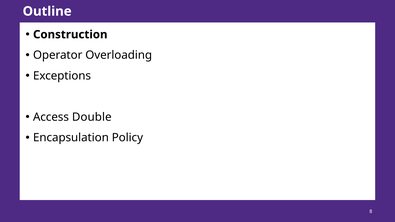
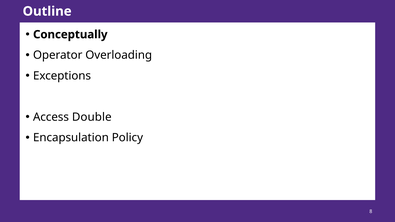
Construction: Construction -> Conceptually
